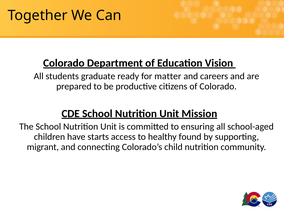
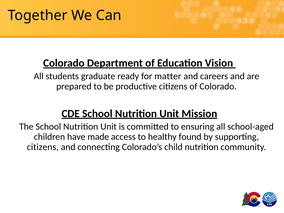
starts: starts -> made
migrant at (43, 147): migrant -> citizens
